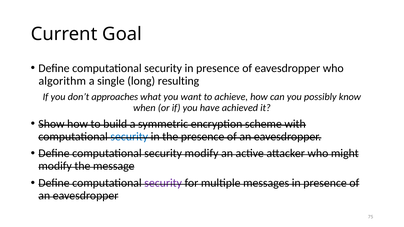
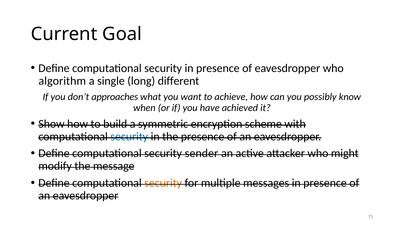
resulting: resulting -> different
security modify: modify -> sender
security at (163, 183) colour: purple -> orange
